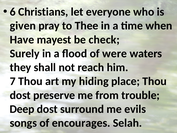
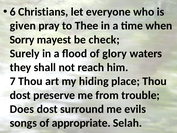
Have: Have -> Sorry
were: were -> glory
Deep: Deep -> Does
encourages: encourages -> appropriate
